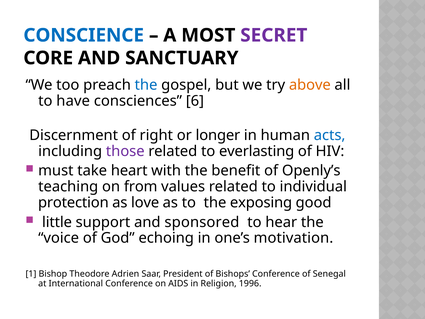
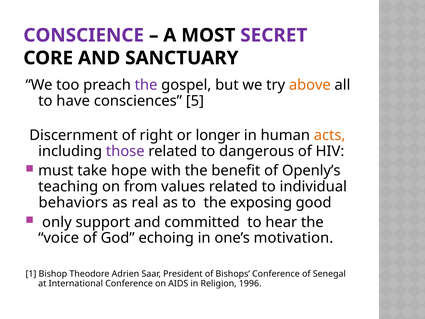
CONSCIENCE colour: blue -> purple
the at (146, 85) colour: blue -> purple
6: 6 -> 5
acts colour: blue -> orange
everlasting: everlasting -> dangerous
heart: heart -> hope
protection: protection -> behaviors
love: love -> real
little: little -> only
sponsored: sponsored -> committed
